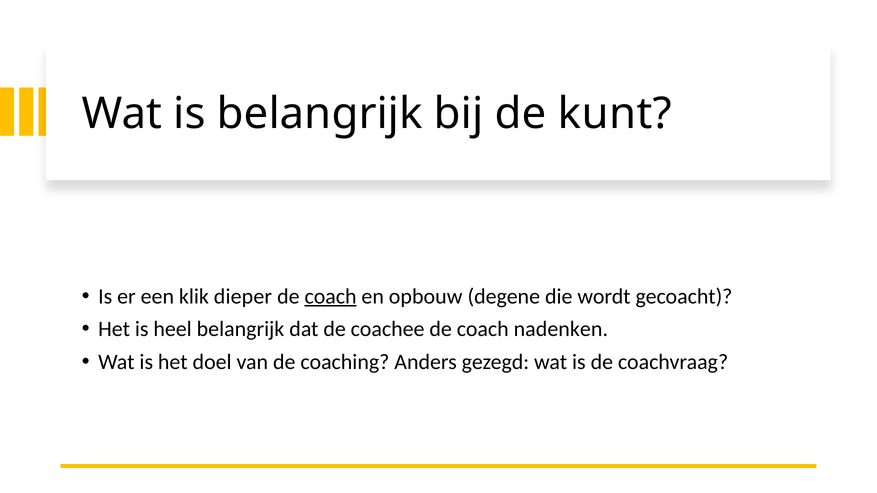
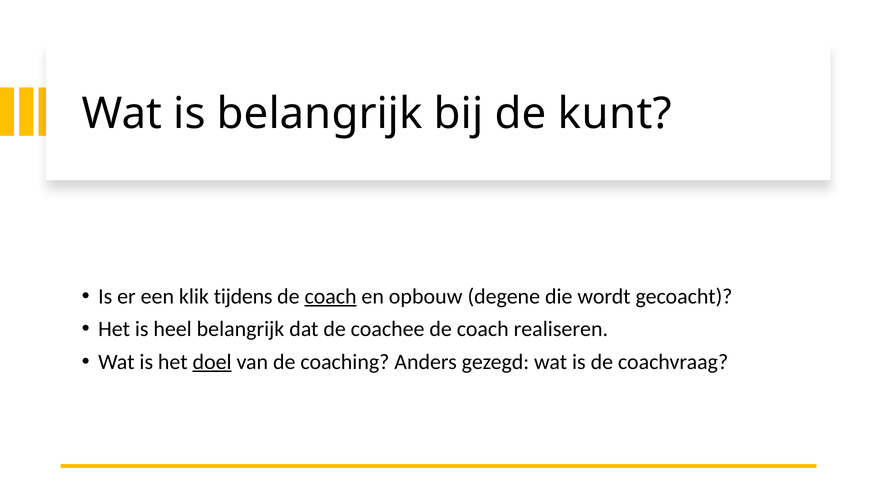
dieper: dieper -> tijdens
nadenken: nadenken -> realiseren
doel underline: none -> present
